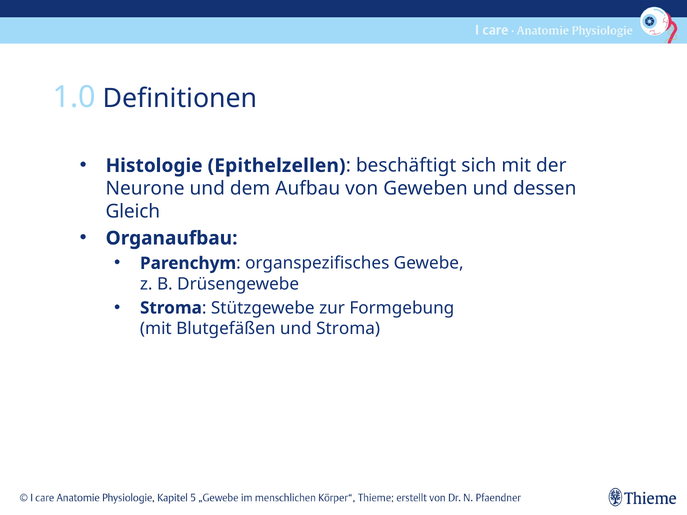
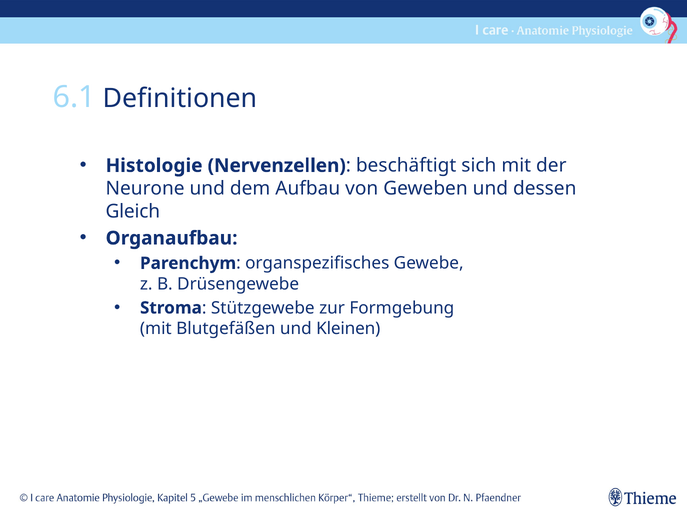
1.0: 1.0 -> 6.1
Epithelzellen: Epithelzellen -> Nervenzellen
und Stroma: Stroma -> Kleinen
